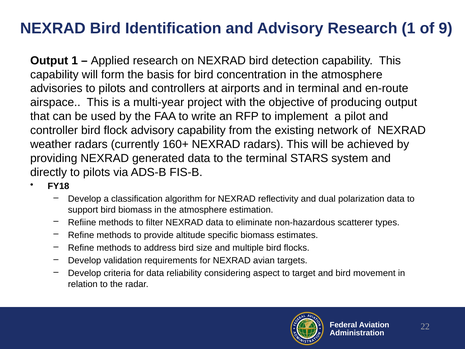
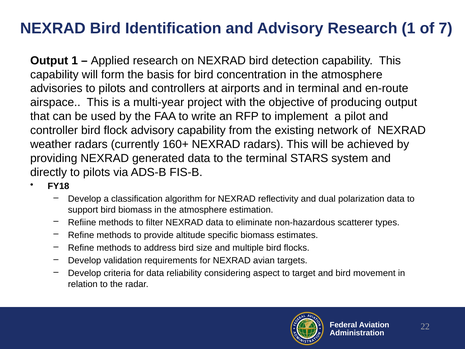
9: 9 -> 7
